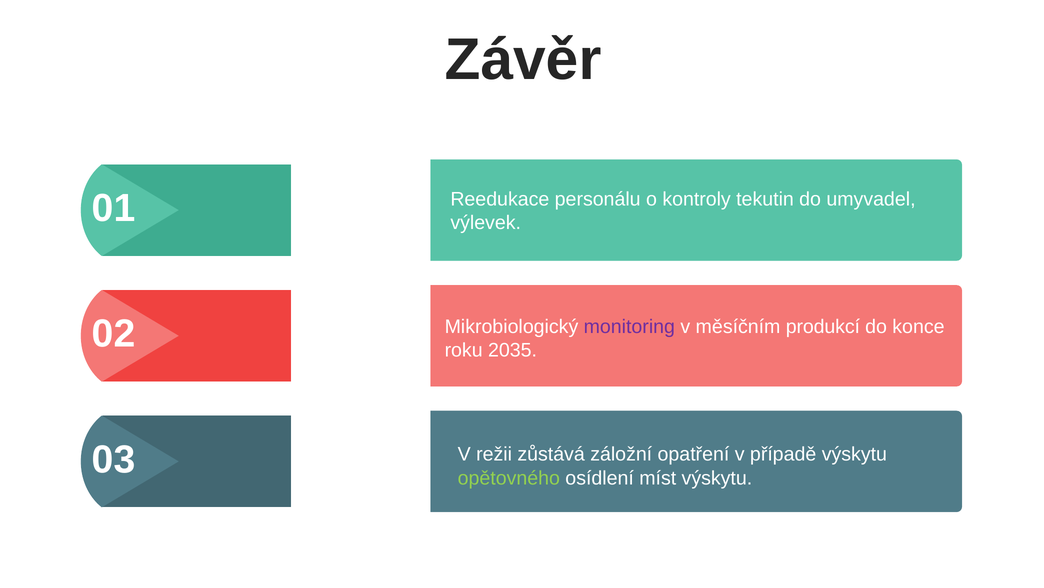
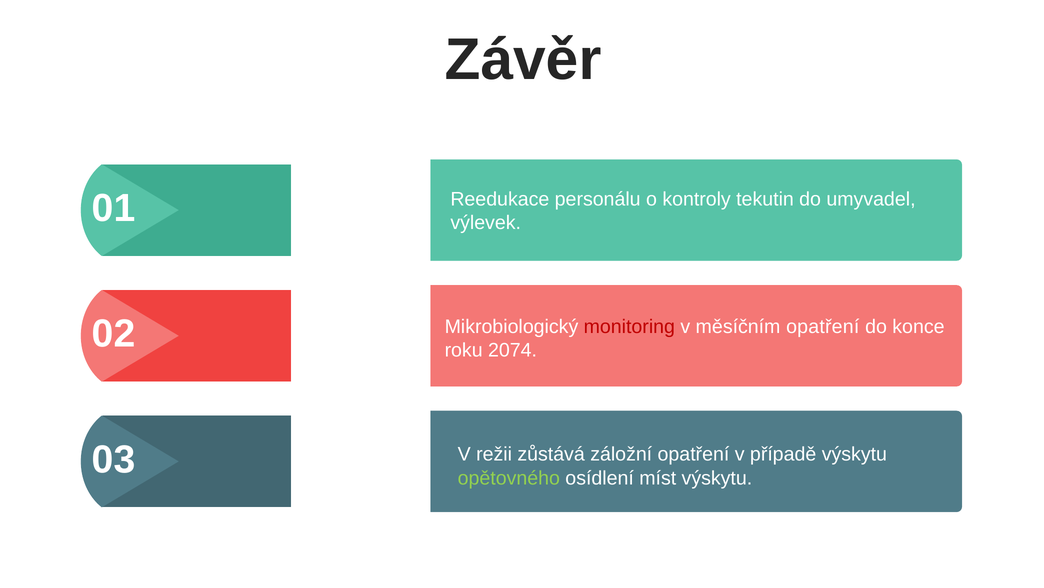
monitoring colour: purple -> red
měsíčním produkcí: produkcí -> opatření
2035: 2035 -> 2074
